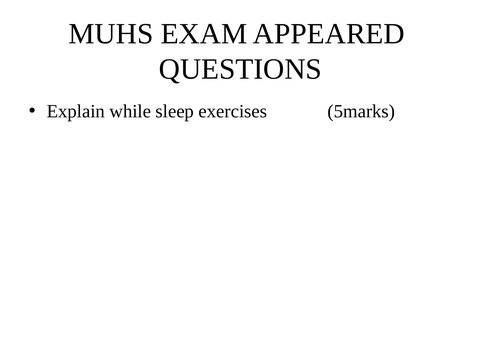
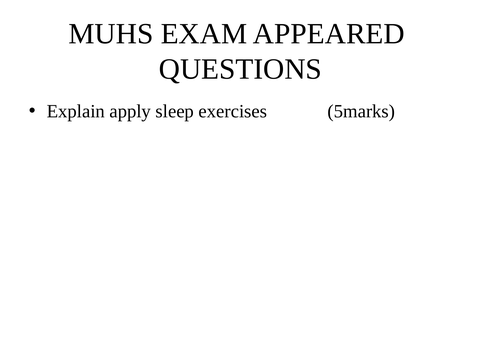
while: while -> apply
